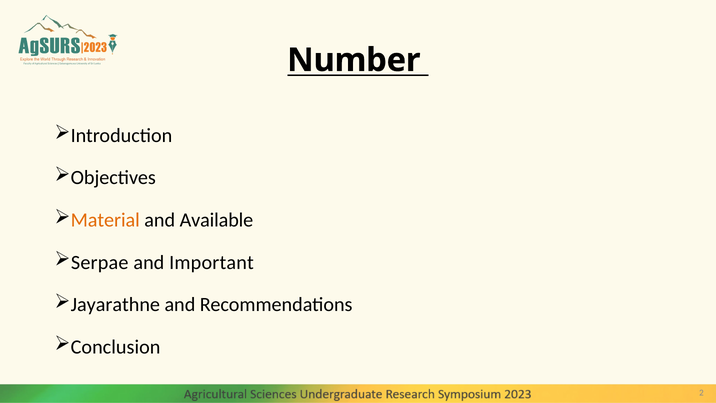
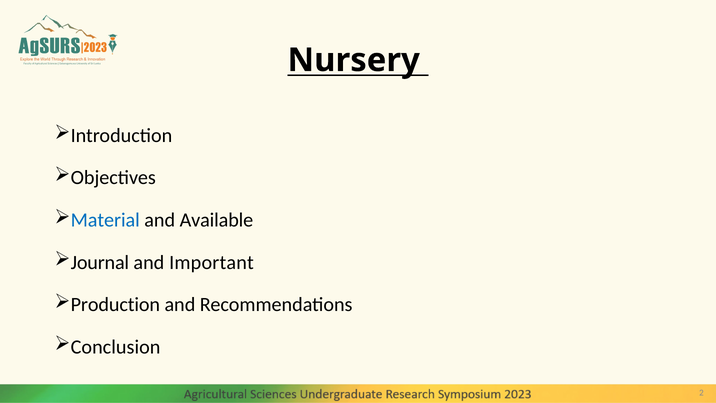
Number: Number -> Nursery
Material colour: orange -> blue
Serpae: Serpae -> Journal
Jayarathne: Jayarathne -> Production
